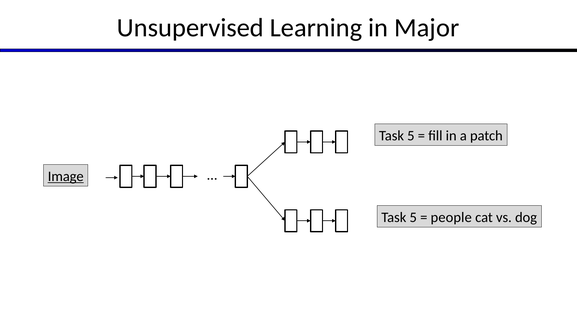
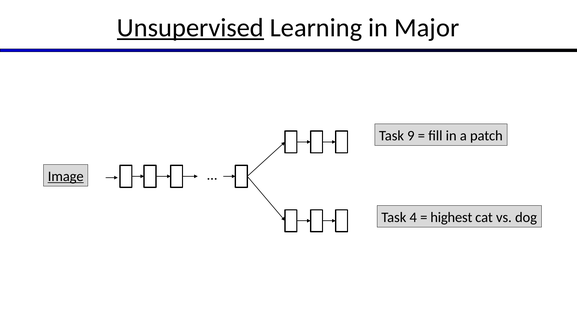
Unsupervised underline: none -> present
5 at (411, 135): 5 -> 9
5 at (413, 217): 5 -> 4
people: people -> highest
